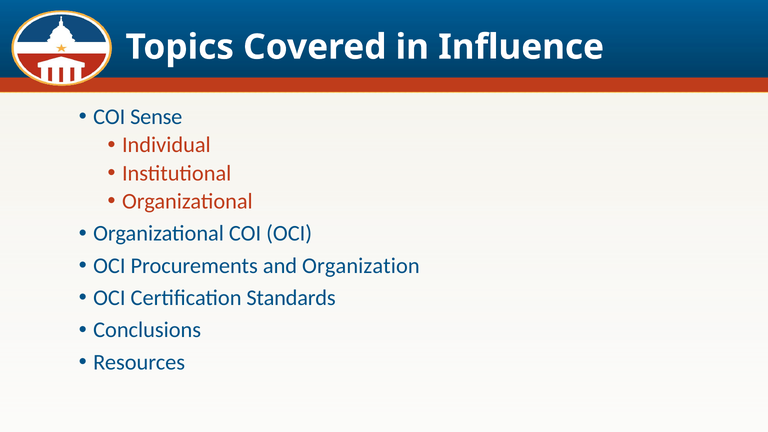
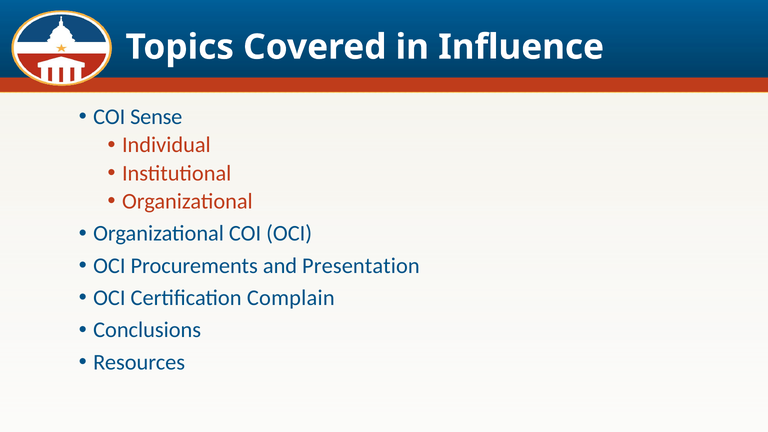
Organization: Organization -> Presentation
Standards: Standards -> Complain
